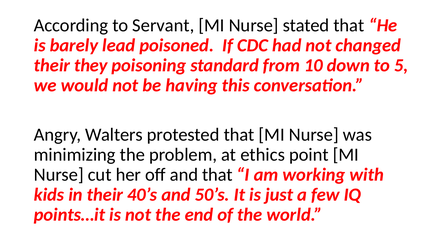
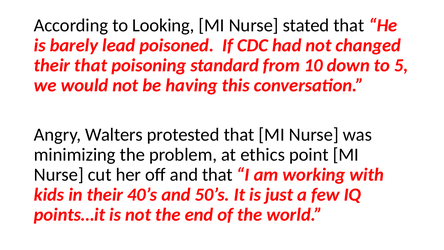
Servant: Servant -> Looking
their they: they -> that
